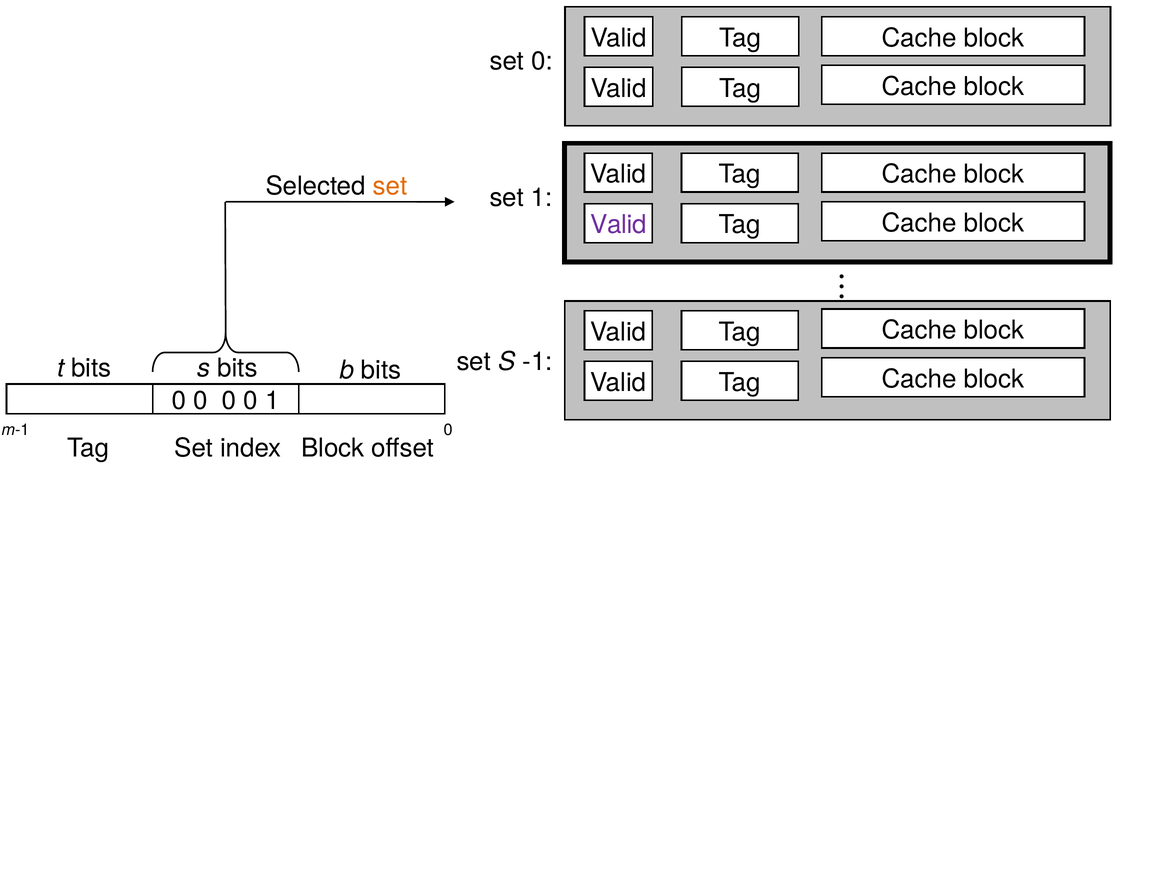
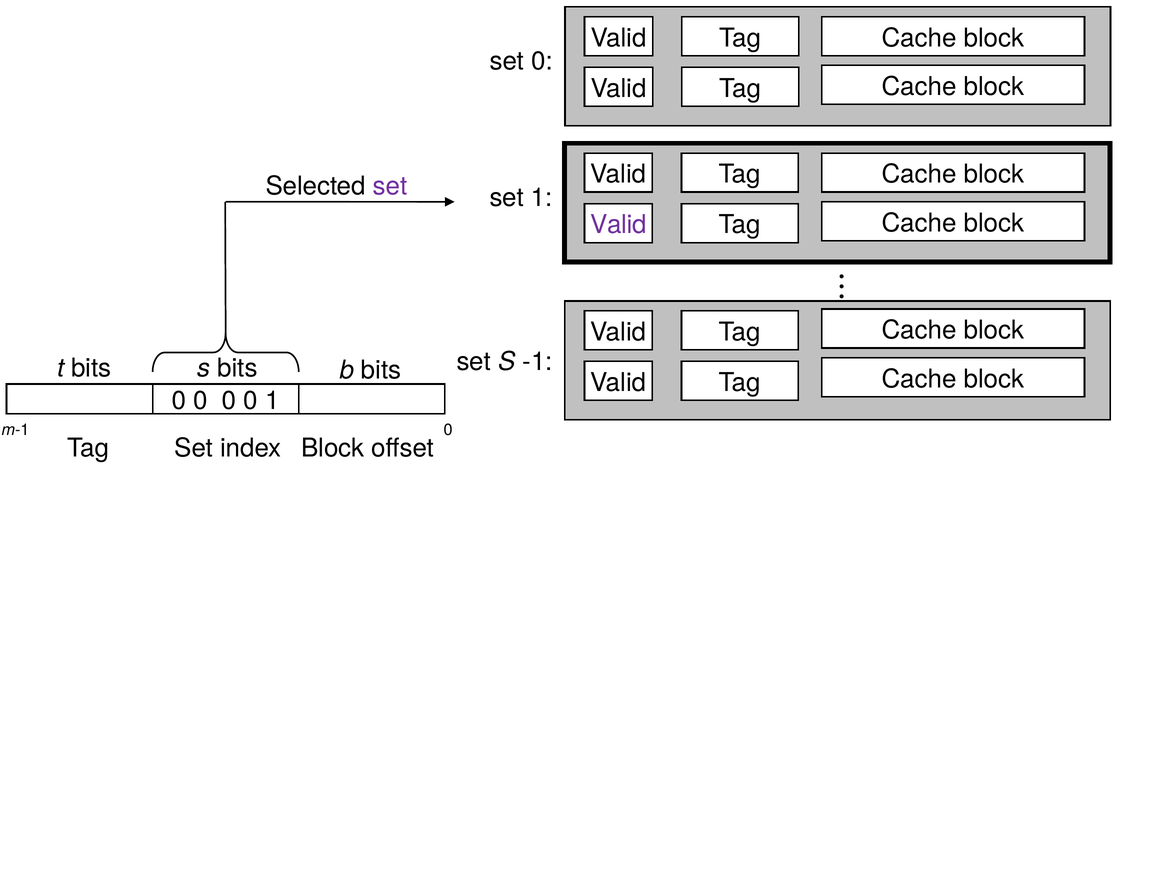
set at (390, 186) colour: orange -> purple
